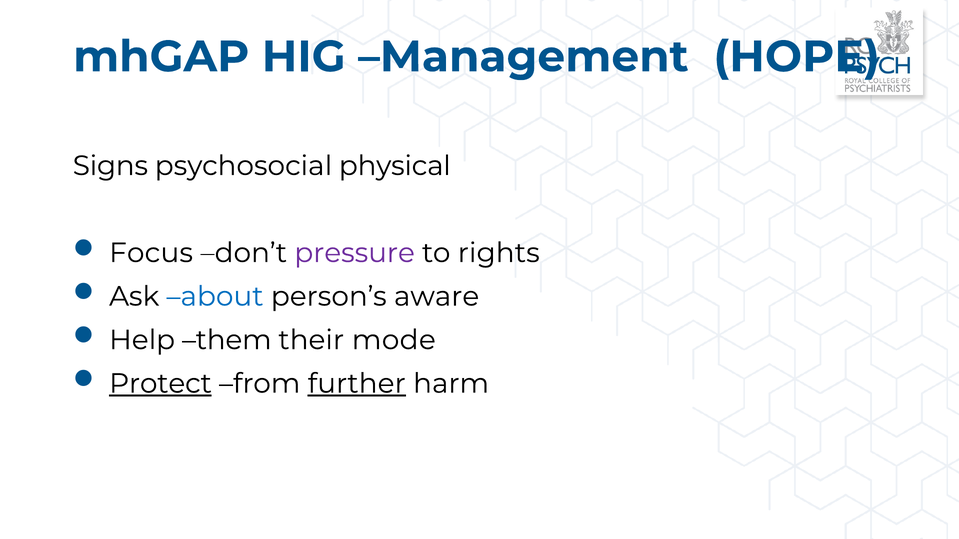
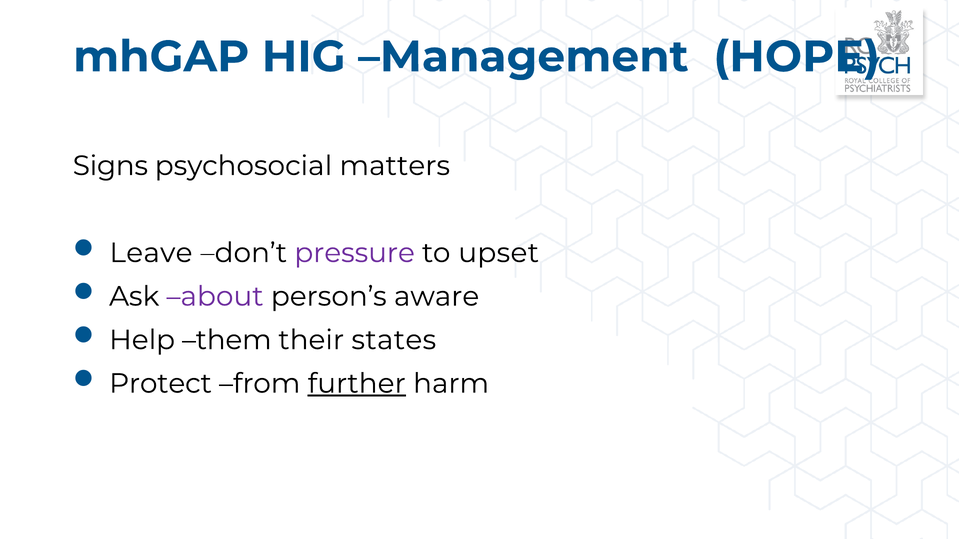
physical: physical -> matters
Focus: Focus -> Leave
rights: rights -> upset
about colour: blue -> purple
mode: mode -> states
Protect underline: present -> none
